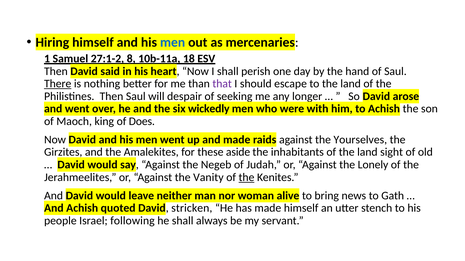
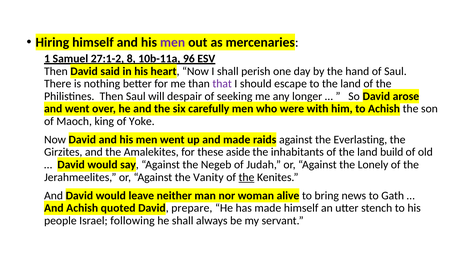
men at (173, 42) colour: blue -> purple
18: 18 -> 96
There underline: present -> none
wickedly: wickedly -> carefully
Does: Does -> Yoke
Yourselves: Yourselves -> Everlasting
sight: sight -> build
stricken: stricken -> prepare
